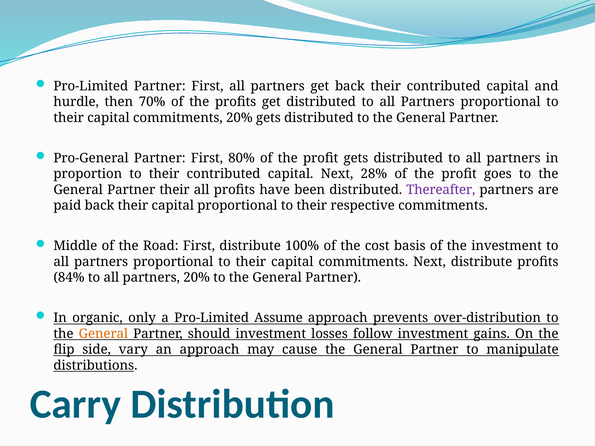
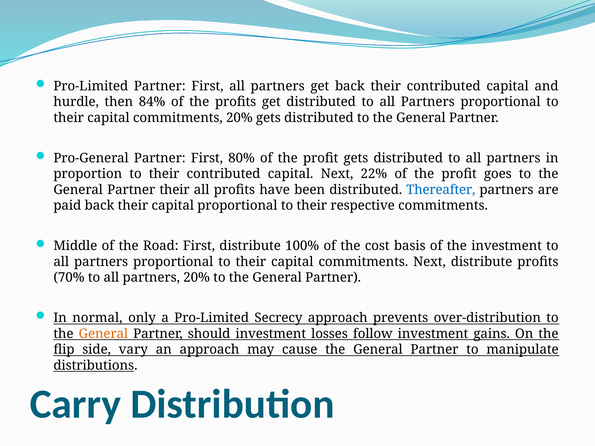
70%: 70% -> 84%
28%: 28% -> 22%
Thereafter colour: purple -> blue
84%: 84% -> 70%
organic: organic -> normal
Assume: Assume -> Secrecy
